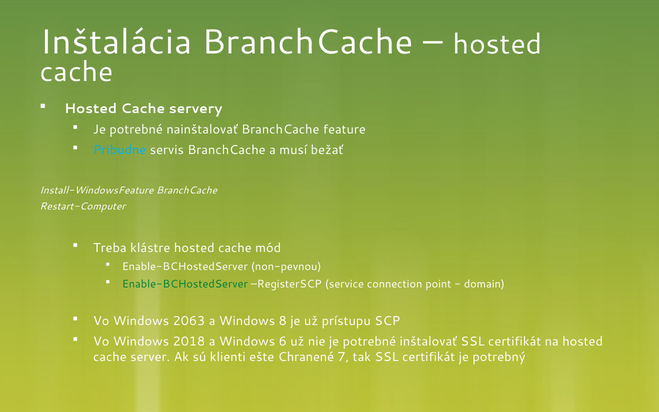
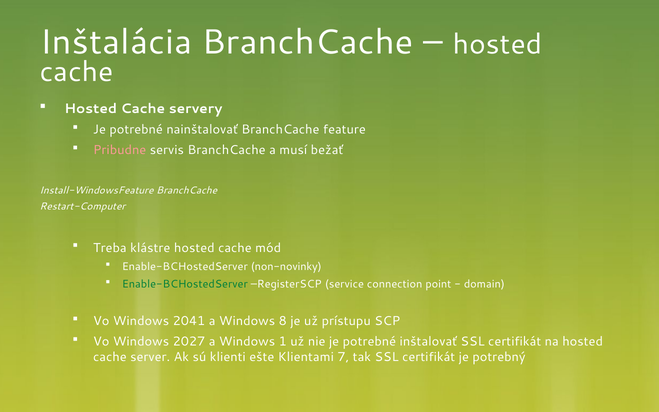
Pribudne colour: light blue -> pink
non-pevnou: non-pevnou -> non-novinky
2063: 2063 -> 2041
2018: 2018 -> 2027
6: 6 -> 1
Chranené: Chranené -> Klientami
